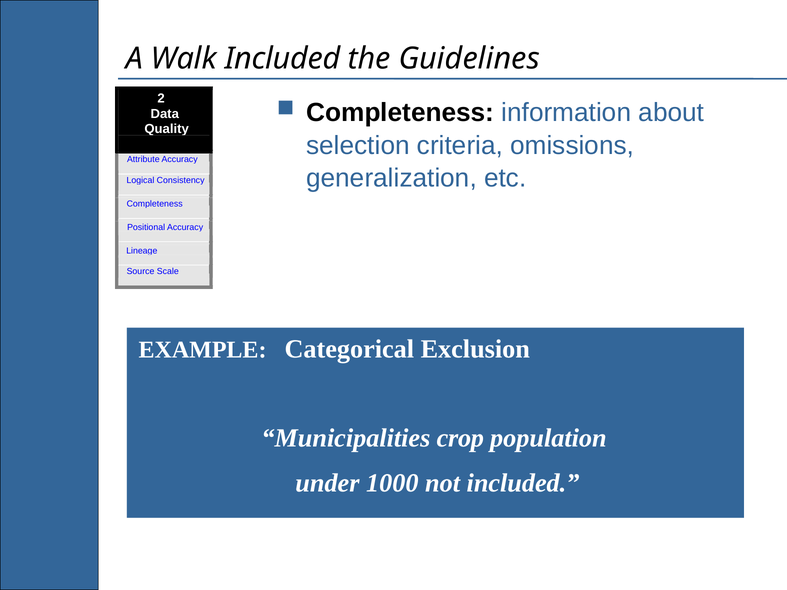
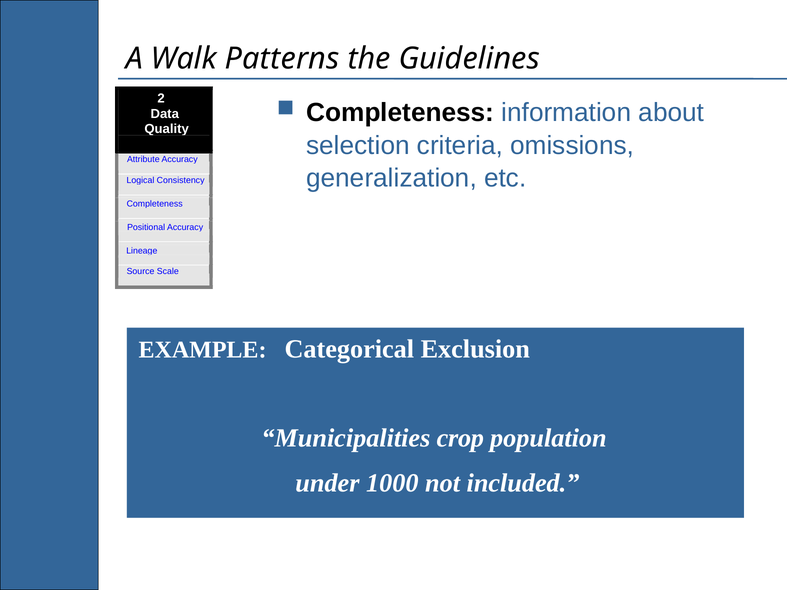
Walk Included: Included -> Patterns
